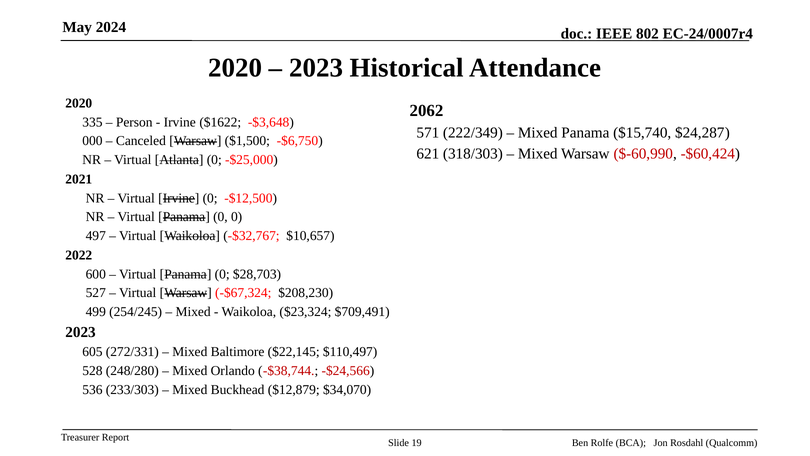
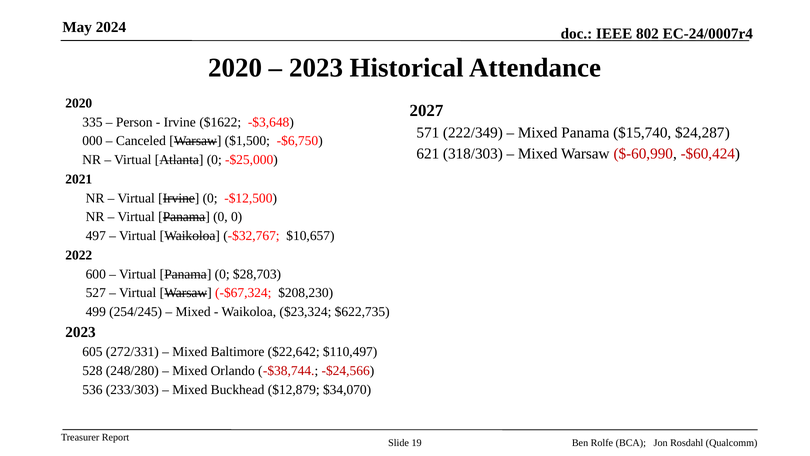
2062: 2062 -> 2027
$709,491: $709,491 -> $622,735
$22,145: $22,145 -> $22,642
